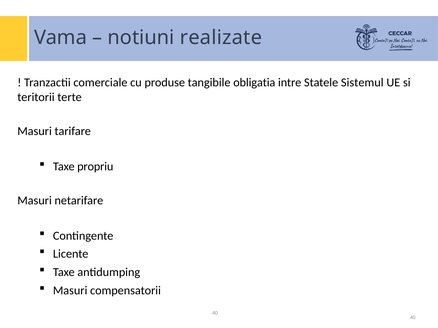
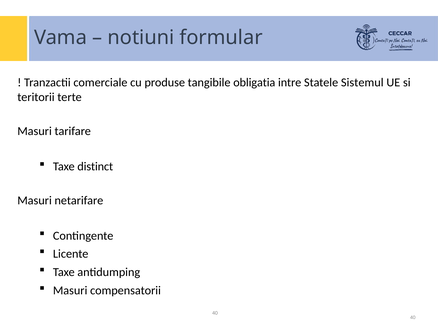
realizate: realizate -> formular
propriu: propriu -> distinct
